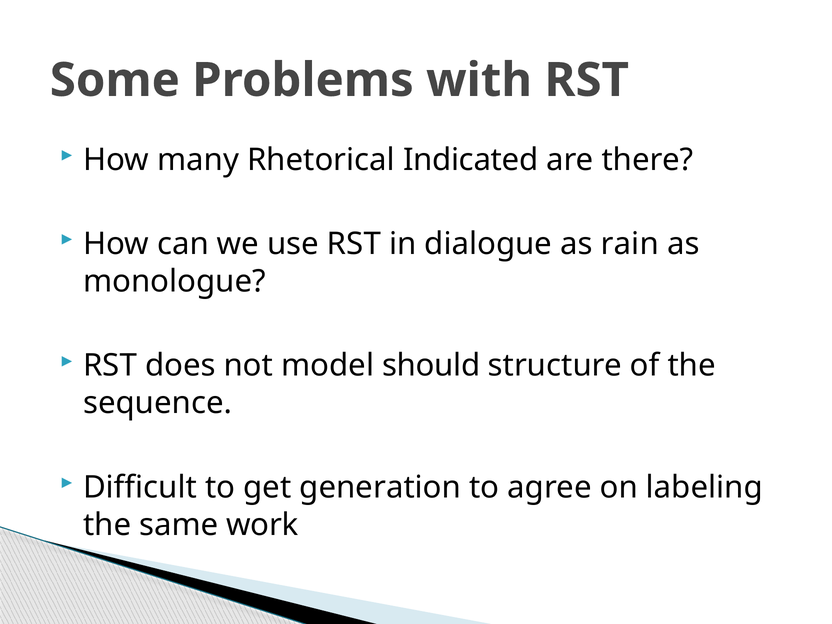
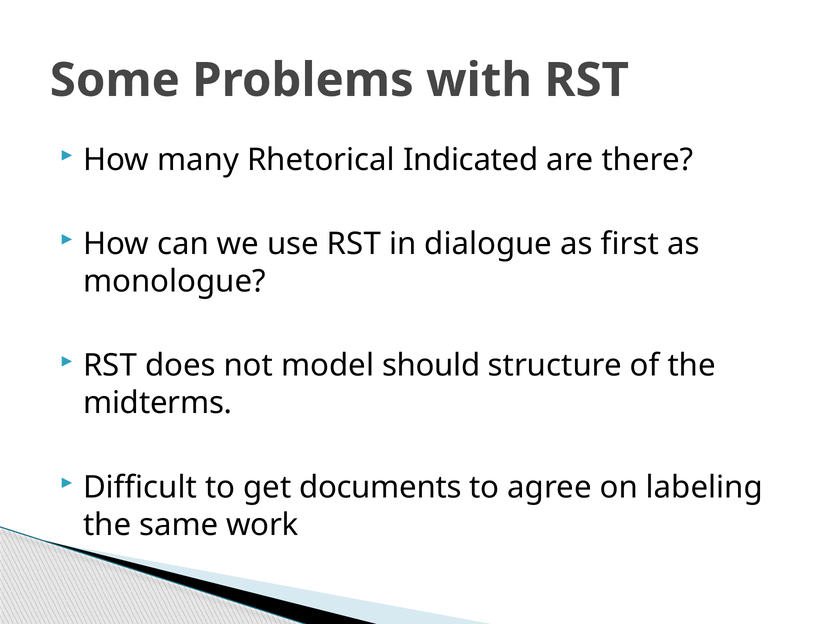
rain: rain -> first
sequence: sequence -> midterms
generation: generation -> documents
